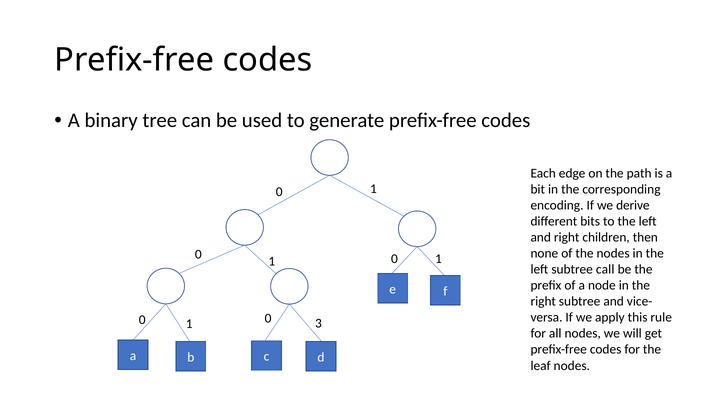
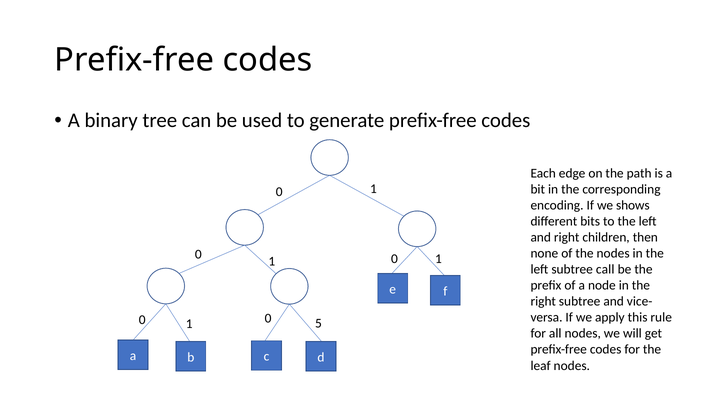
derive: derive -> shows
3: 3 -> 5
